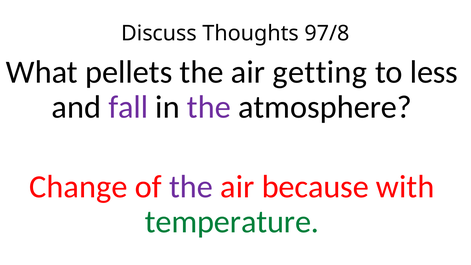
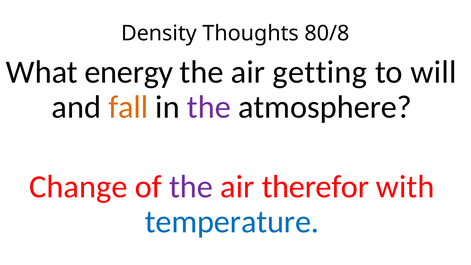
Discuss: Discuss -> Density
97/8: 97/8 -> 80/8
pellets: pellets -> energy
less: less -> will
fall colour: purple -> orange
because: because -> therefor
temperature colour: green -> blue
